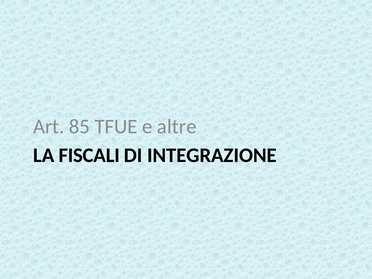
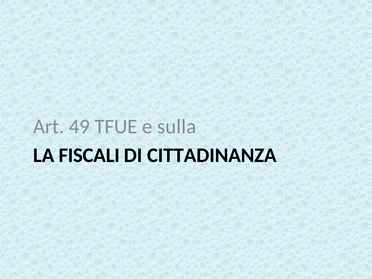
85: 85 -> 49
altre: altre -> sulla
INTEGRAZIONE: INTEGRAZIONE -> CITTADINANZA
